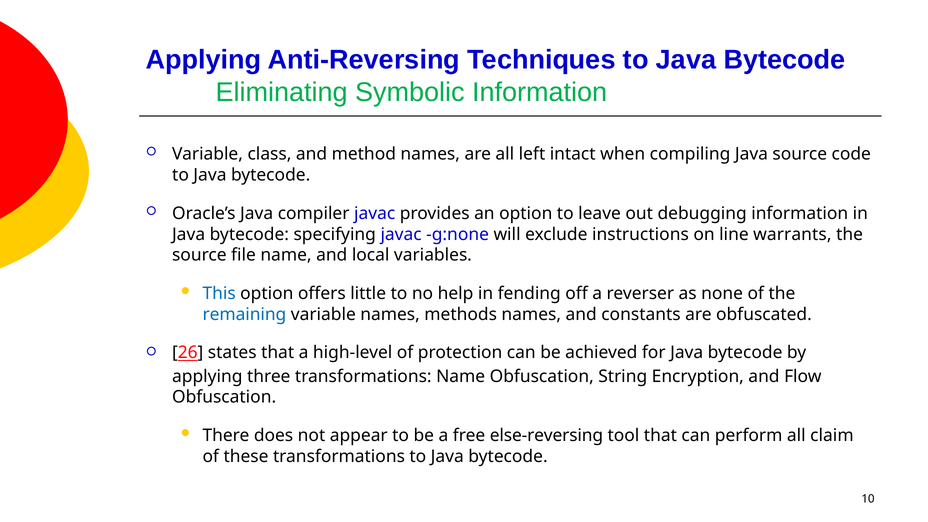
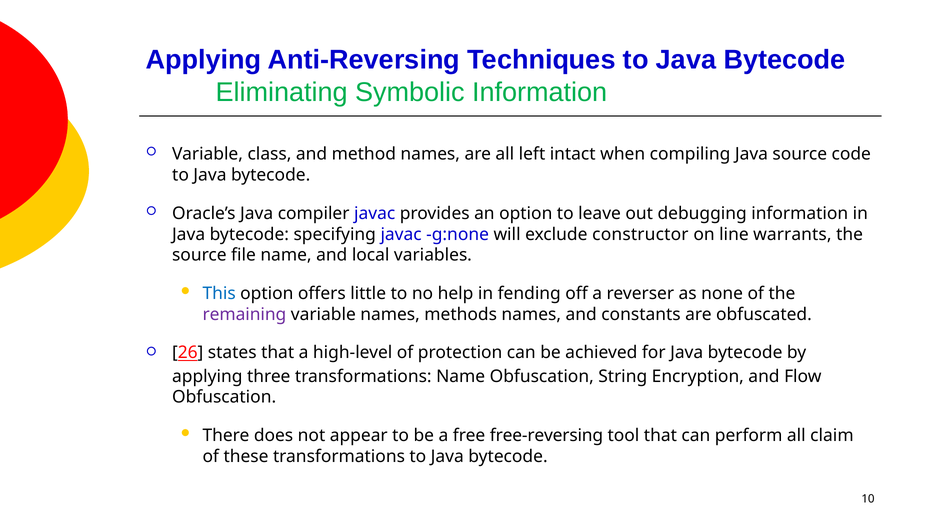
instructions: instructions -> constructor
remaining colour: blue -> purple
else-reversing: else-reversing -> free-reversing
